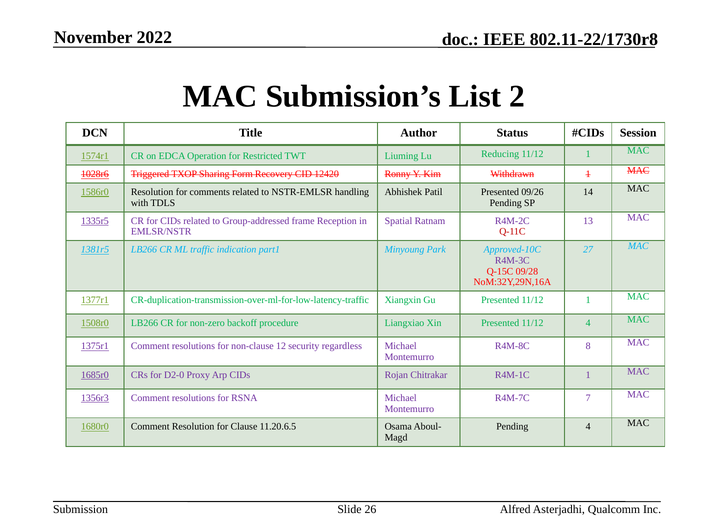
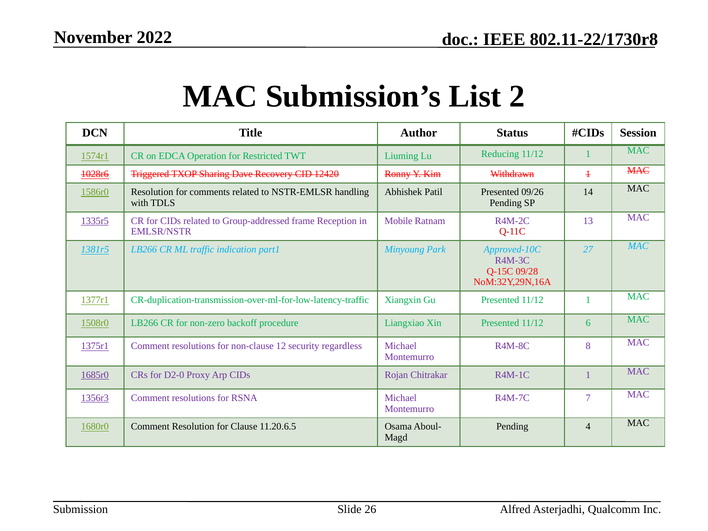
Form: Form -> Dave
Spatial: Spatial -> Mobile
11/12 4: 4 -> 6
